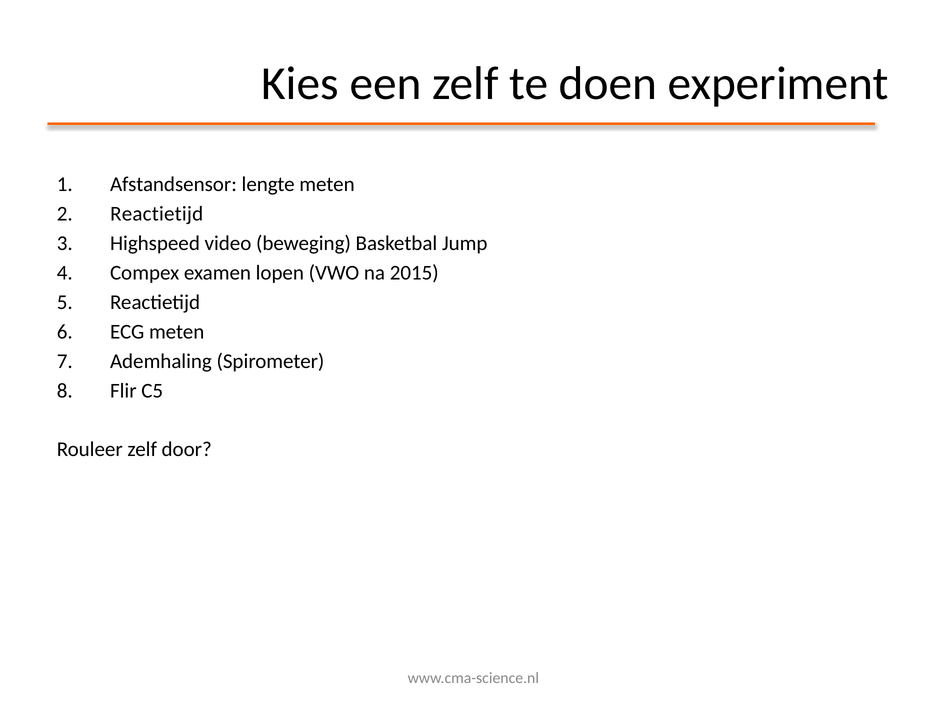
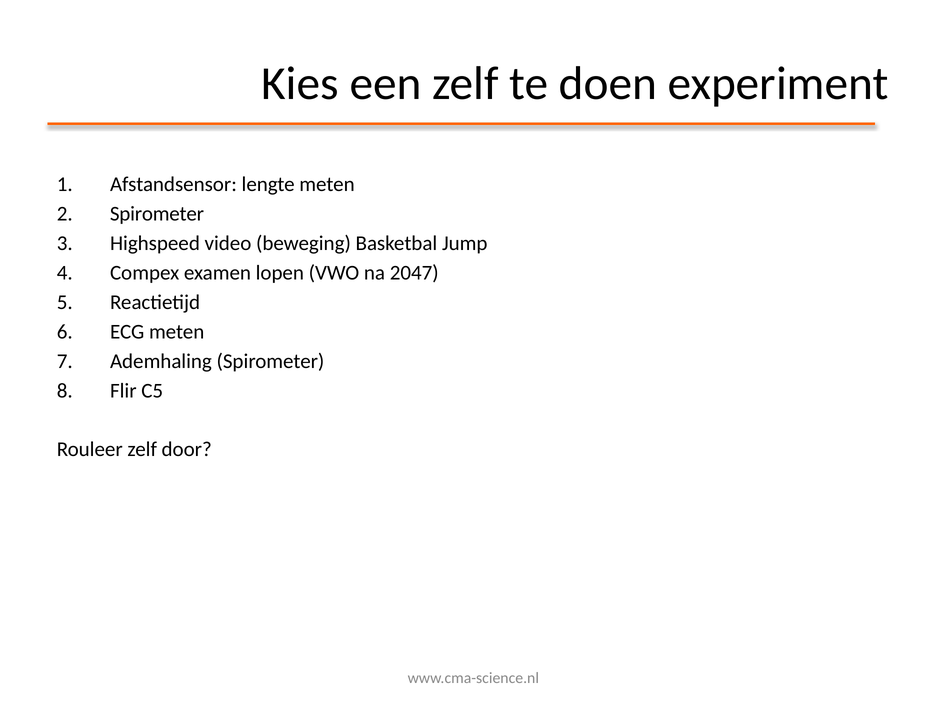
Reactietijd at (157, 214): Reactietijd -> Spirometer
2015: 2015 -> 2047
